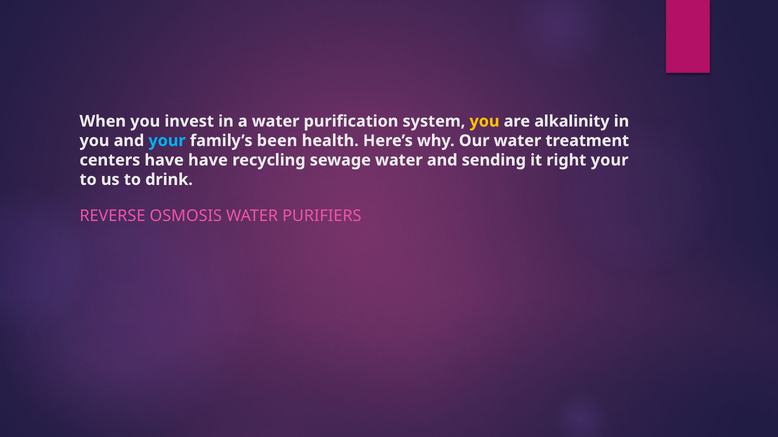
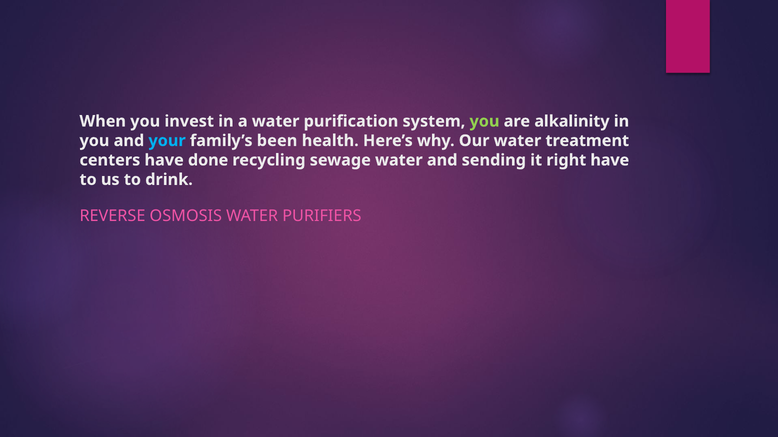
you at (484, 121) colour: yellow -> light green
have have: have -> done
right your: your -> have
